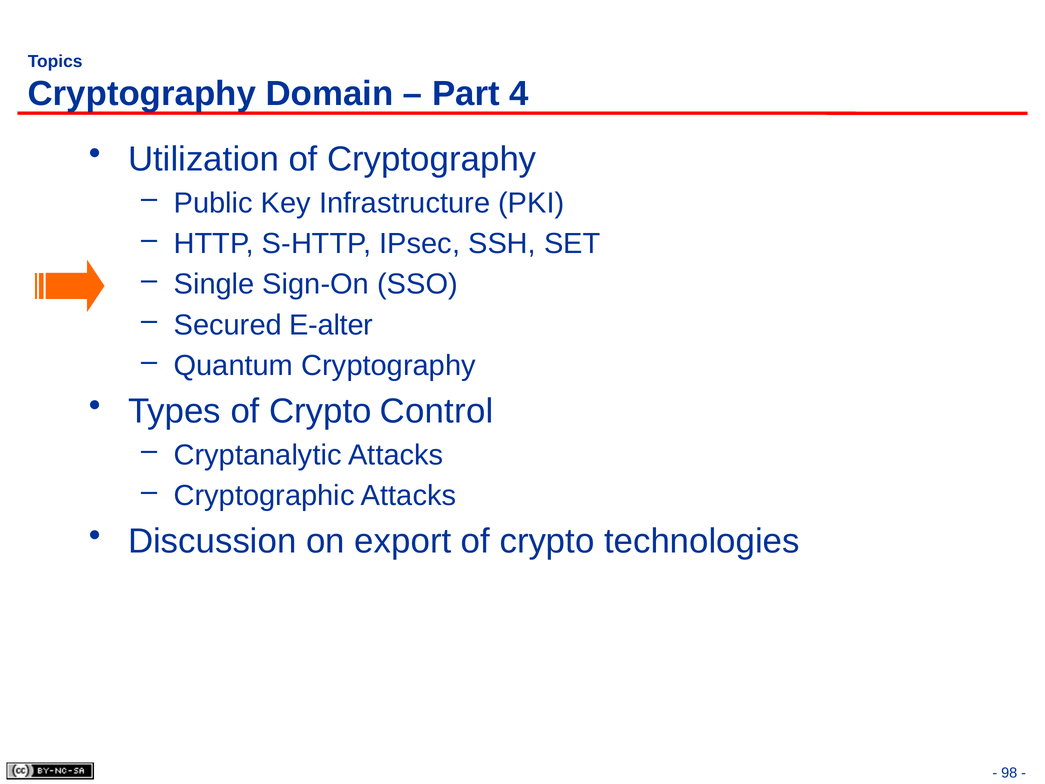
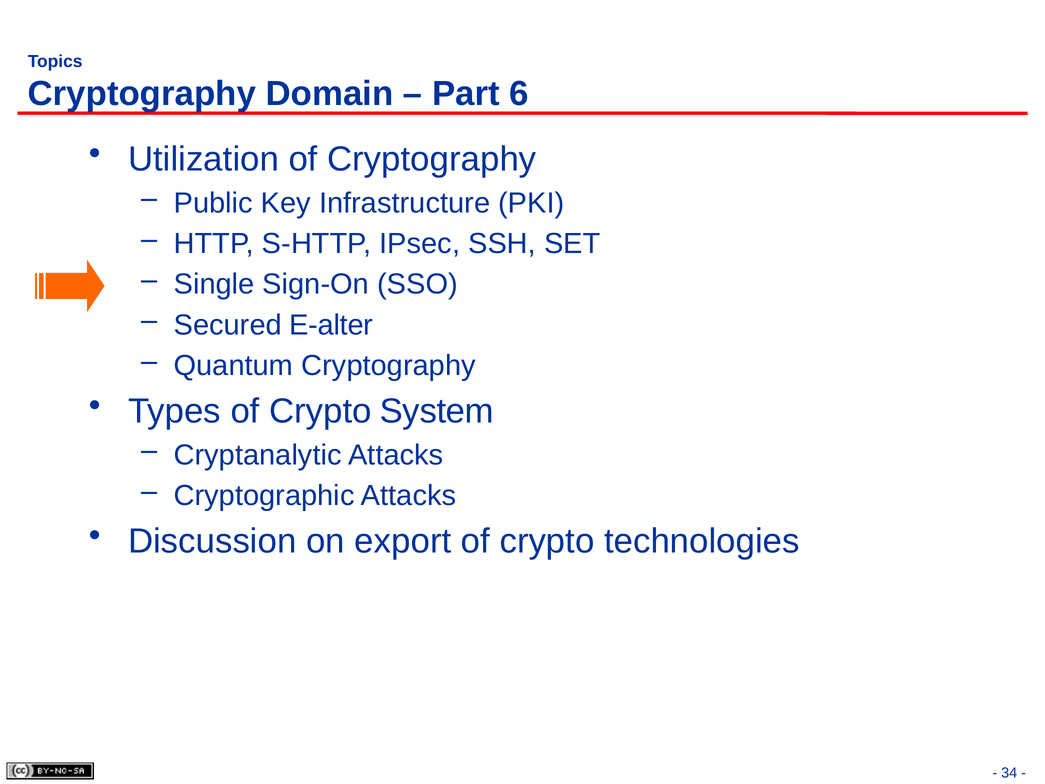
4: 4 -> 6
Control: Control -> System
98: 98 -> 34
